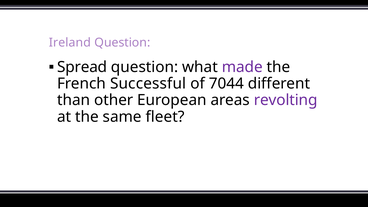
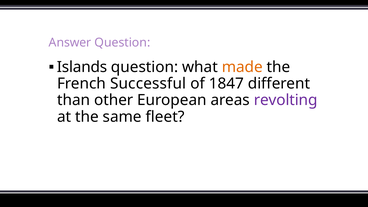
Ireland: Ireland -> Answer
Spread: Spread -> Islands
made colour: purple -> orange
7044: 7044 -> 1847
